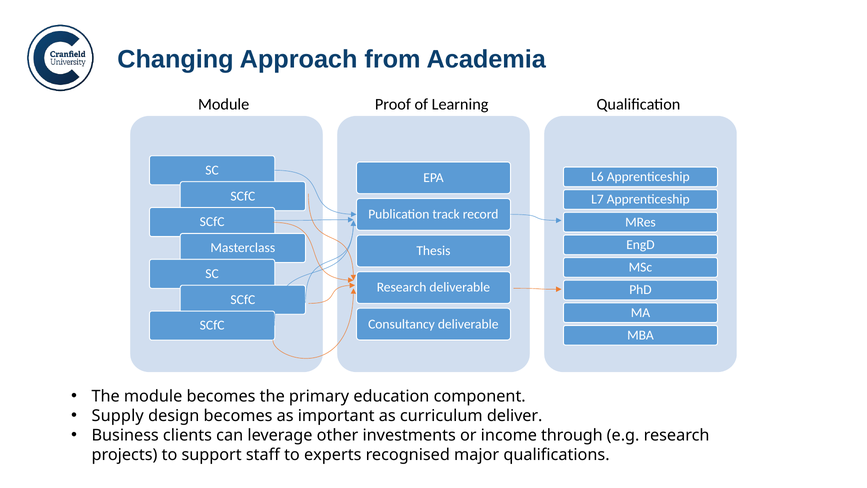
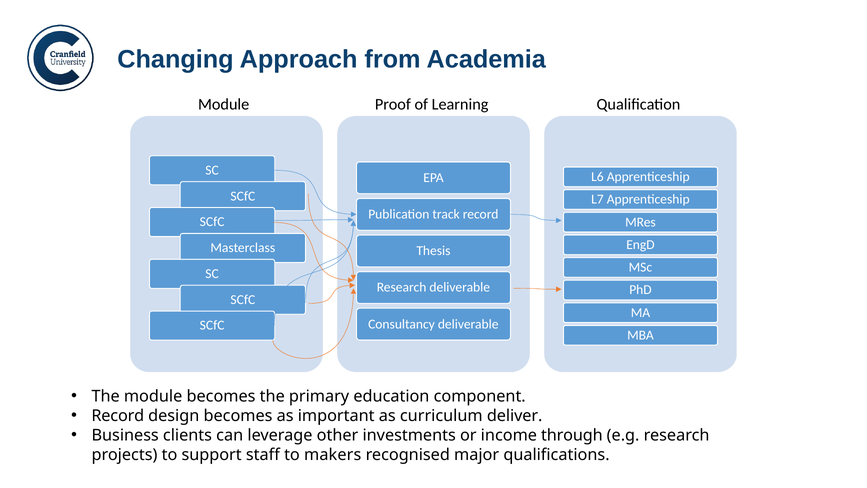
Supply at (118, 416): Supply -> Record
experts: experts -> makers
